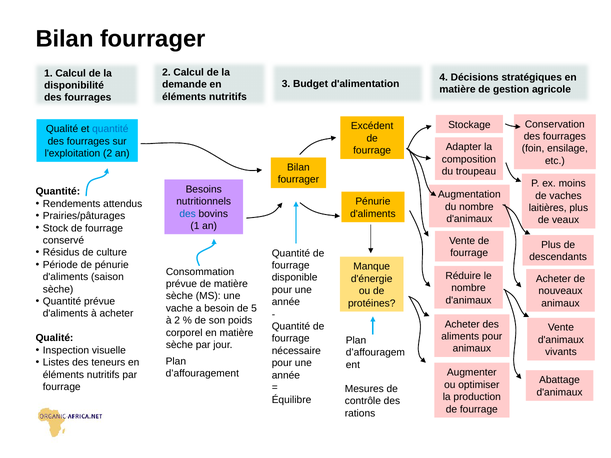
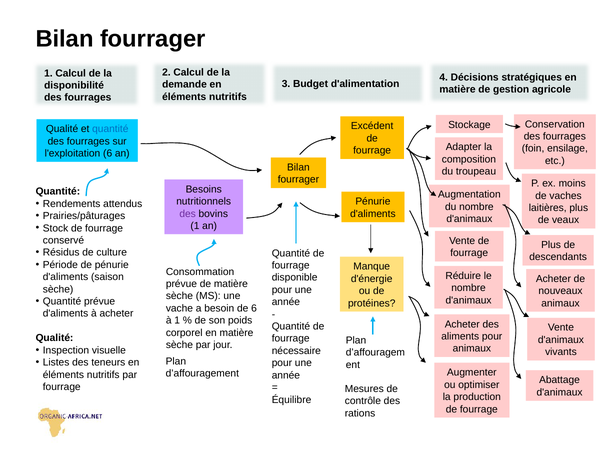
l'exploitation 2: 2 -> 6
des at (188, 214) colour: blue -> purple
de 5: 5 -> 6
à 2: 2 -> 1
